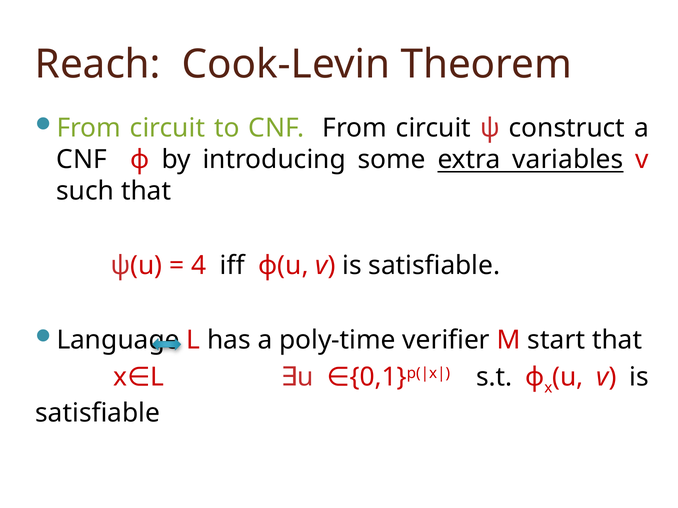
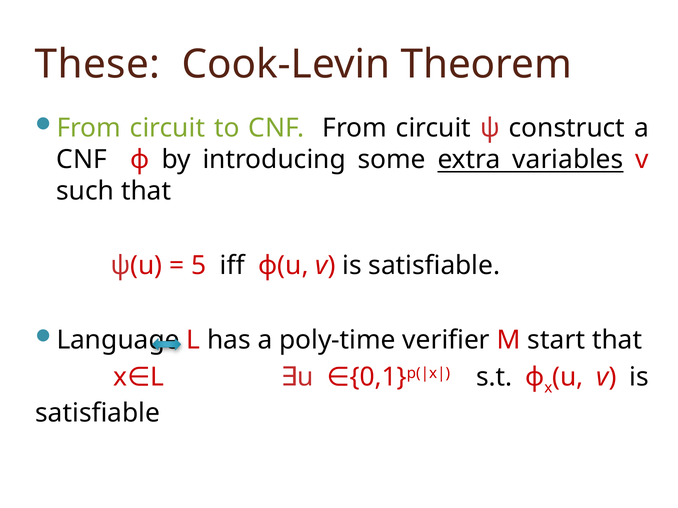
Reach: Reach -> These
4: 4 -> 5
